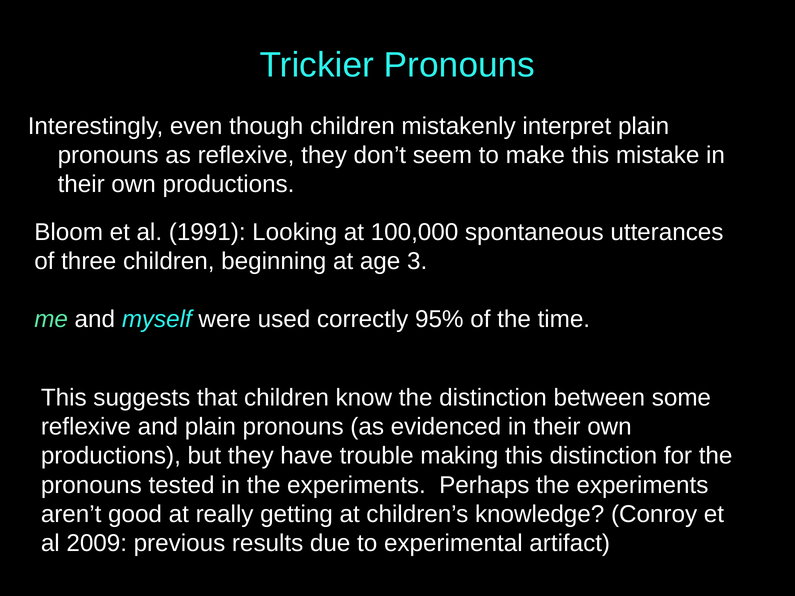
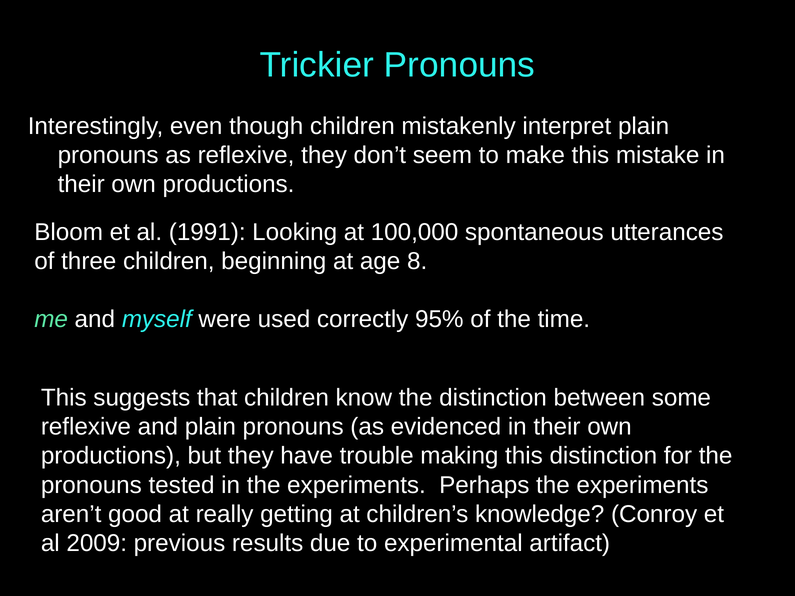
3: 3 -> 8
